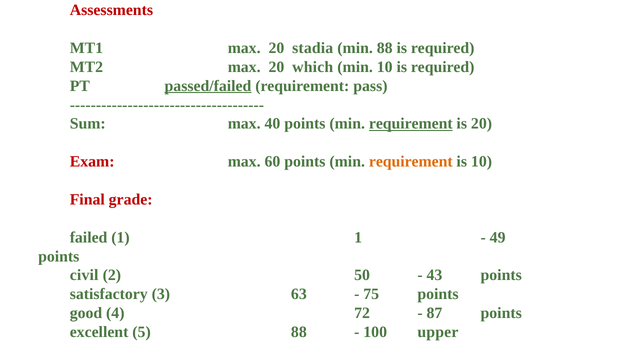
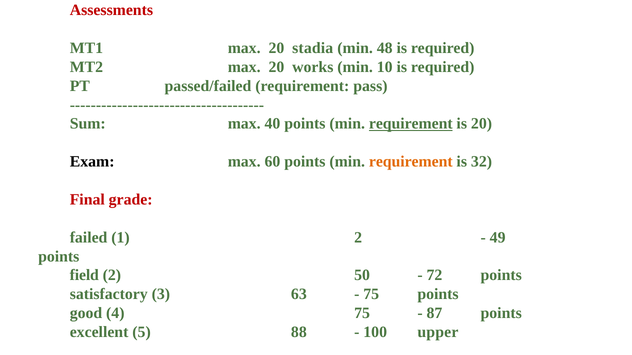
min 88: 88 -> 48
which: which -> works
passed/failed underline: present -> none
Exam colour: red -> black
is 10: 10 -> 32
1 1: 1 -> 2
civil: civil -> field
43: 43 -> 72
4 72: 72 -> 75
